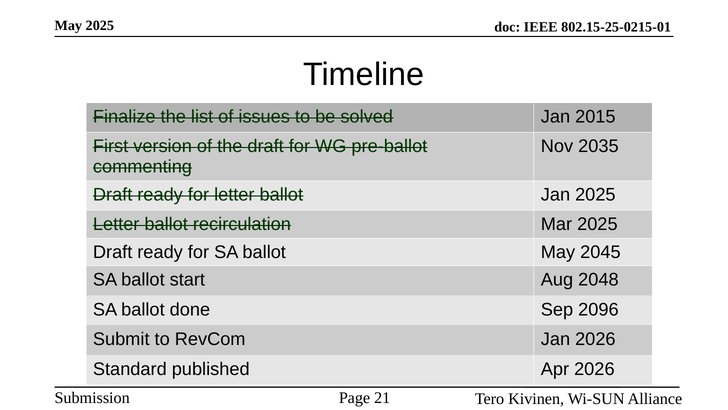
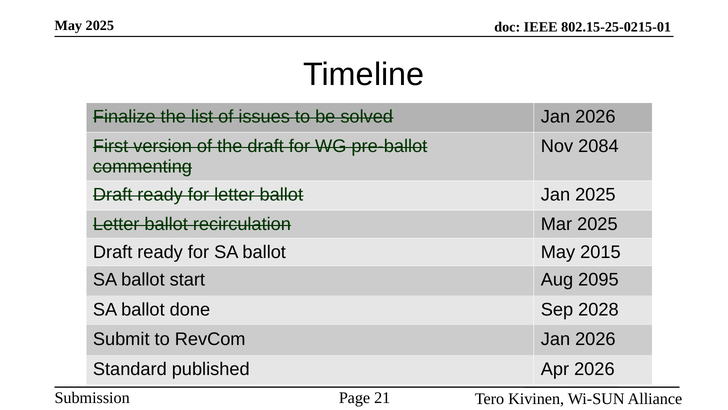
solved Jan 2015: 2015 -> 2026
2035: 2035 -> 2084
2045: 2045 -> 2015
2048: 2048 -> 2095
2096: 2096 -> 2028
